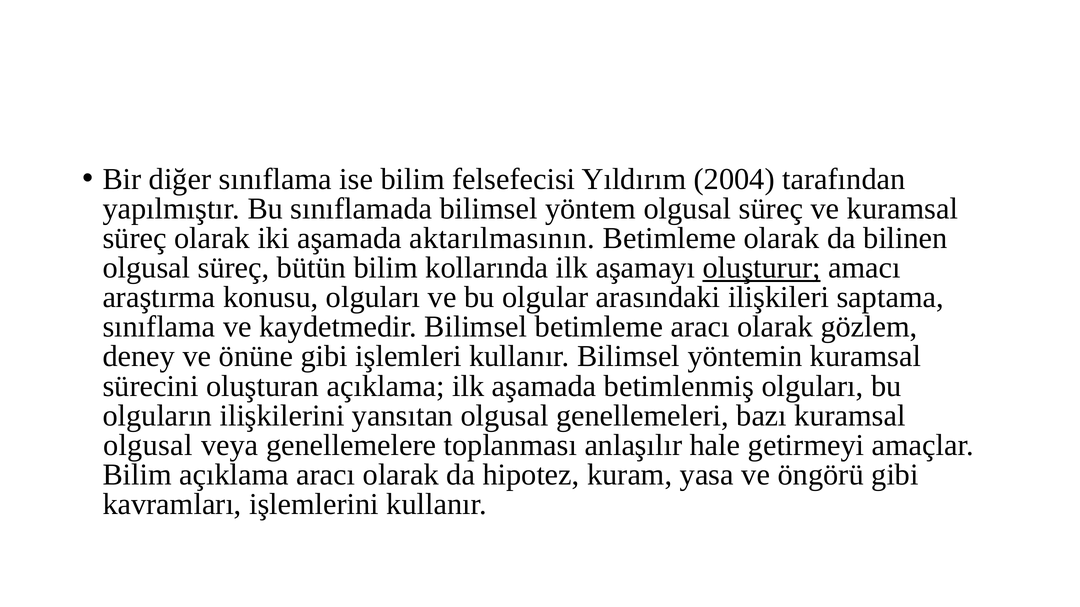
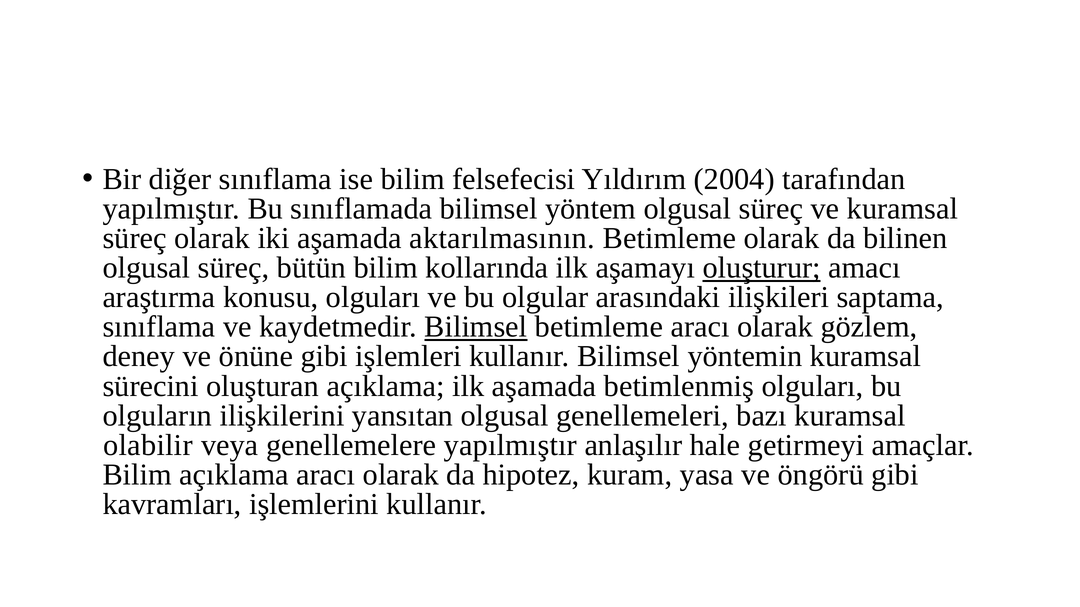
Bilimsel at (476, 327) underline: none -> present
olgusal at (148, 445): olgusal -> olabilir
genellemelere toplanması: toplanması -> yapılmıştır
